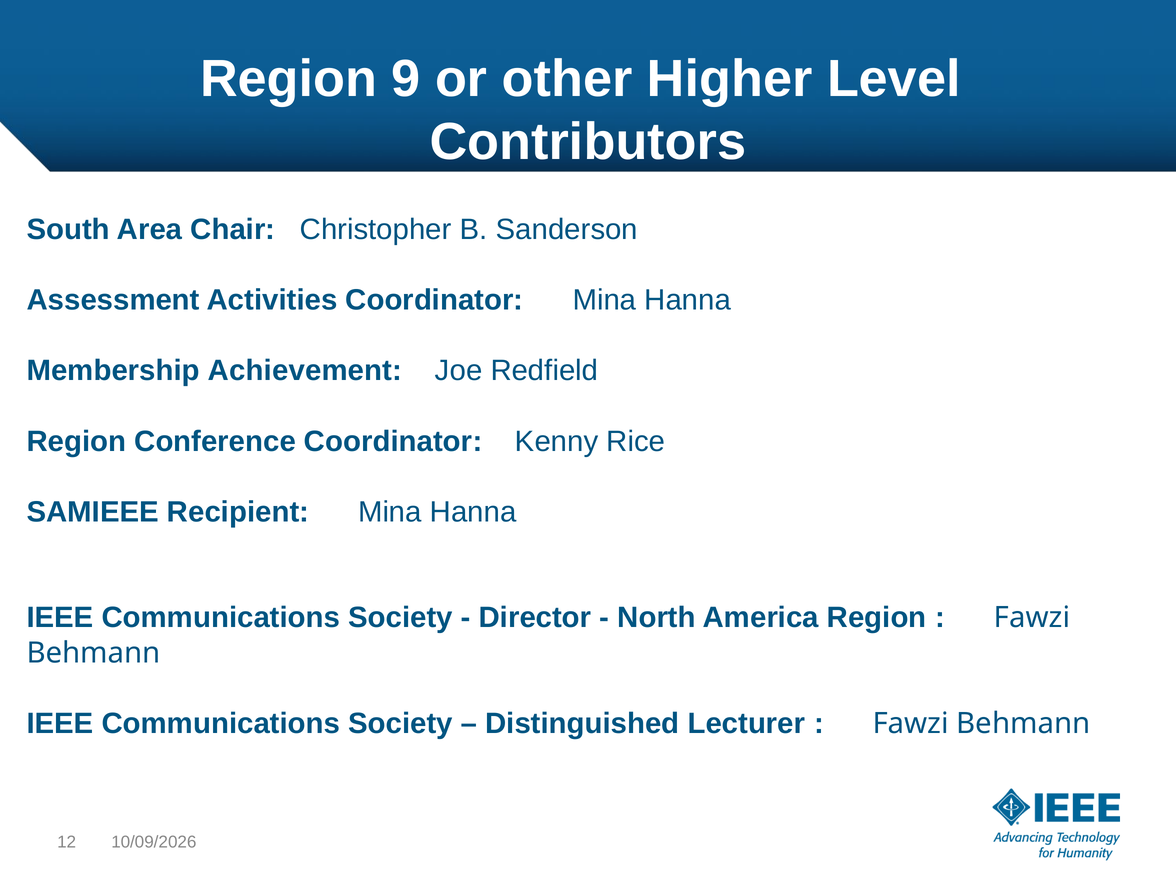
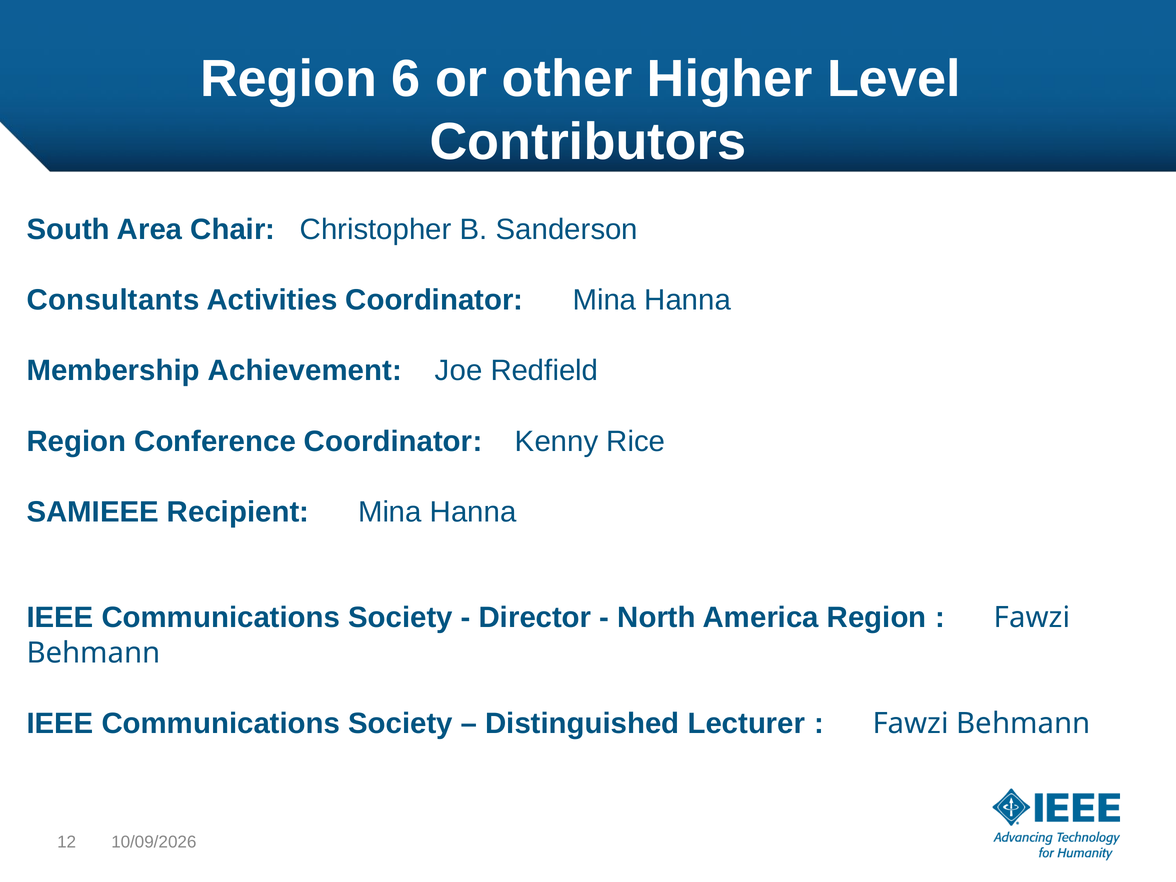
9: 9 -> 6
Assessment: Assessment -> Consultants
